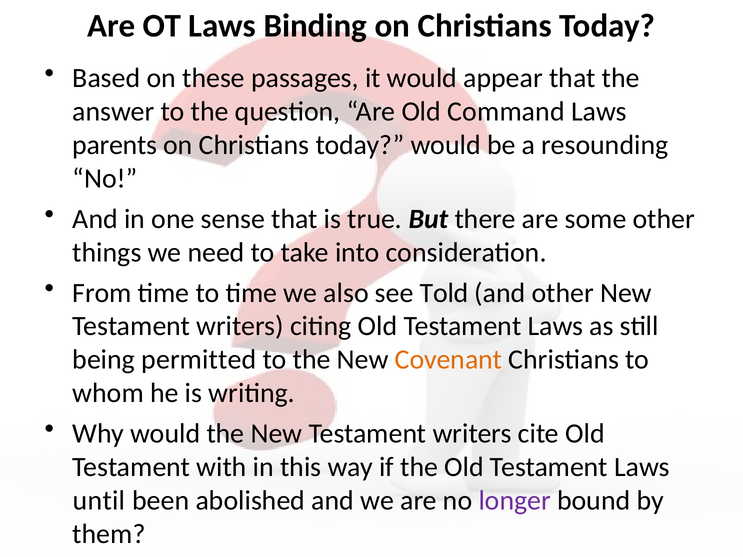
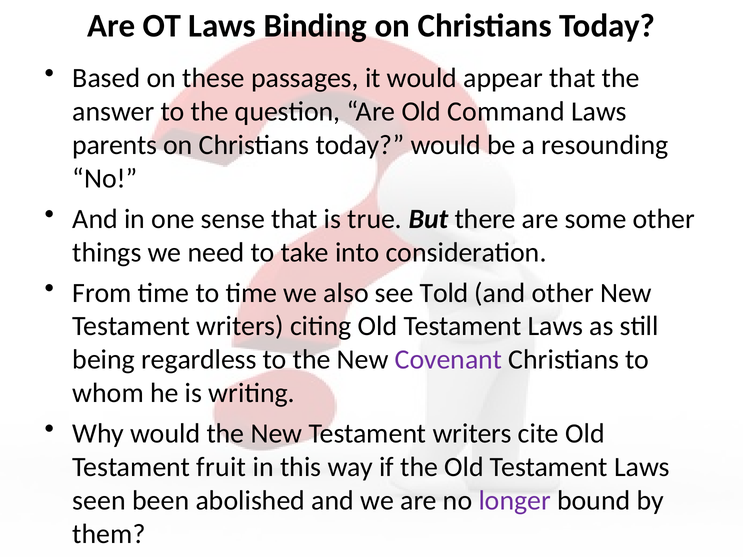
permitted: permitted -> regardless
Covenant colour: orange -> purple
with: with -> fruit
until: until -> seen
